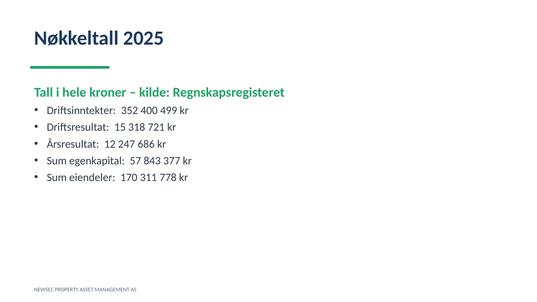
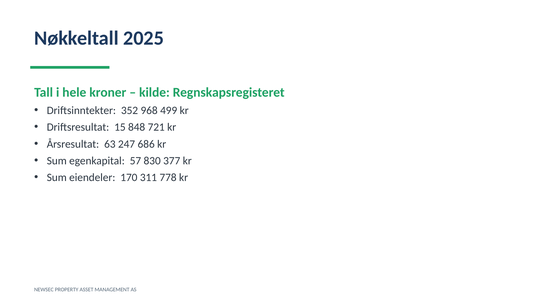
400: 400 -> 968
318: 318 -> 848
12: 12 -> 63
843: 843 -> 830
